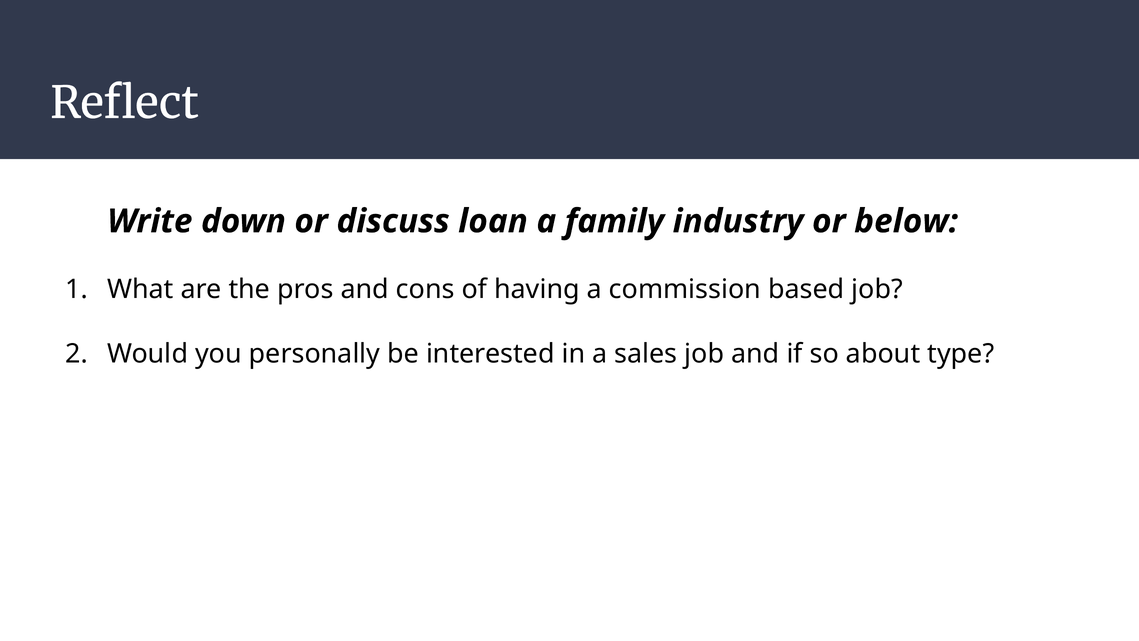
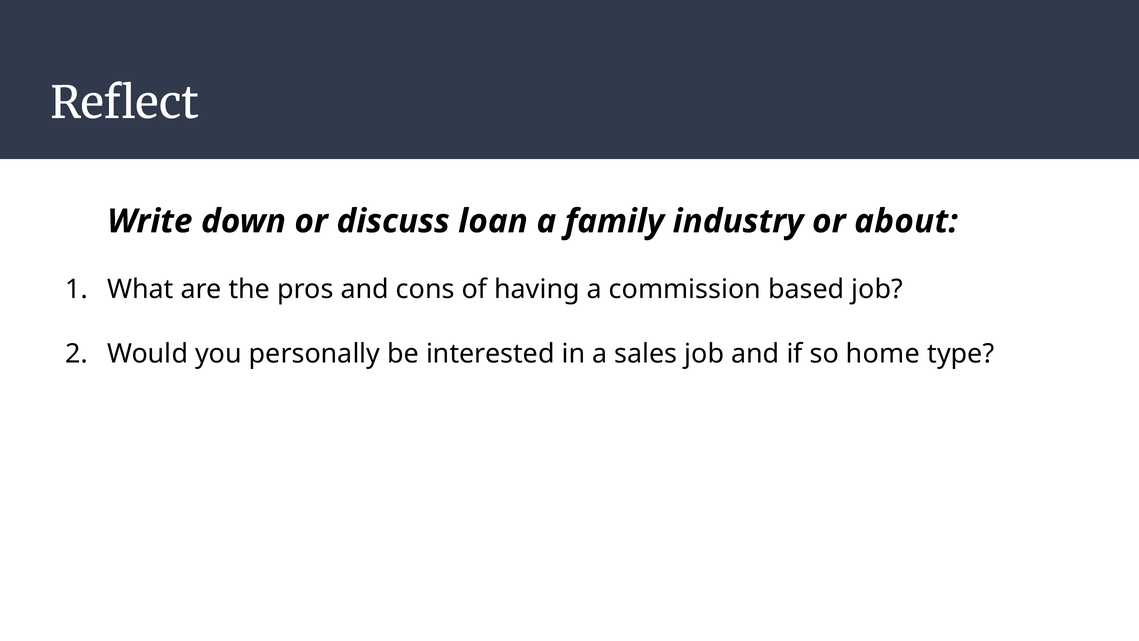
below: below -> about
about: about -> home
